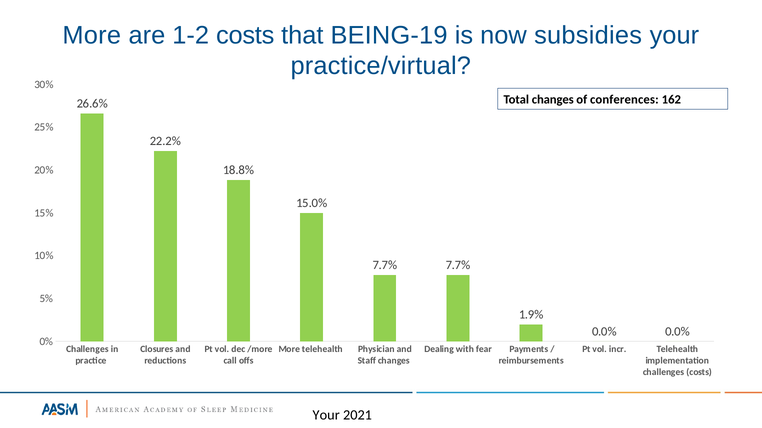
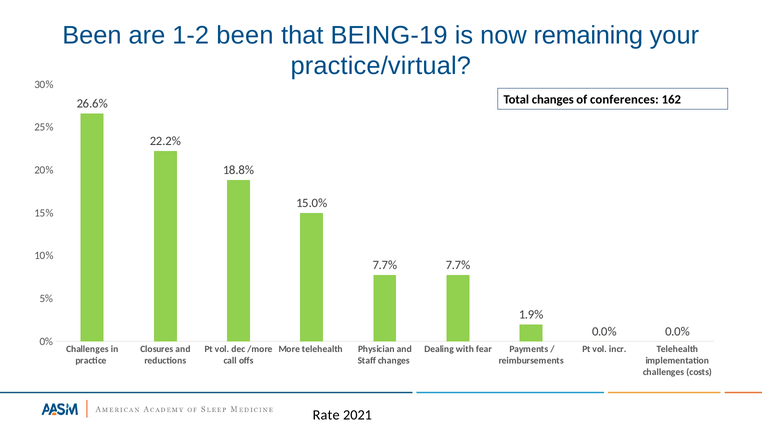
More at (92, 36): More -> Been
1-2 costs: costs -> been
subsidies: subsidies -> remaining
Your at (326, 415): Your -> Rate
